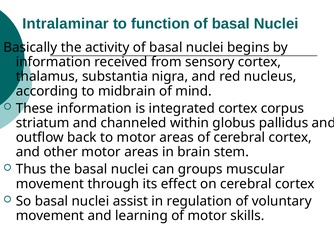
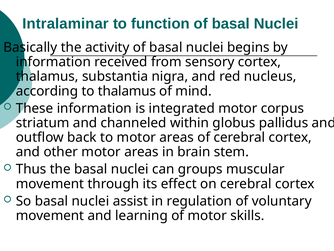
to midbrain: midbrain -> thalamus
integrated cortex: cortex -> motor
